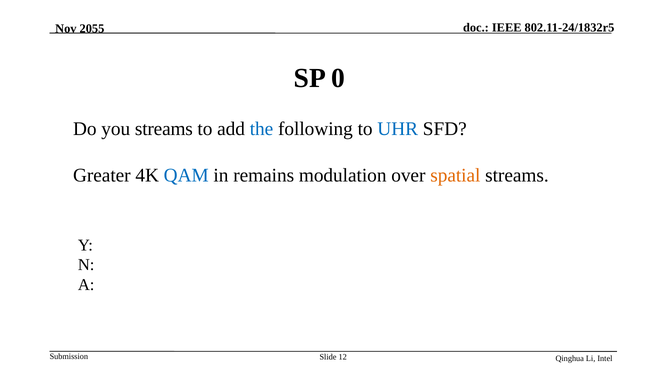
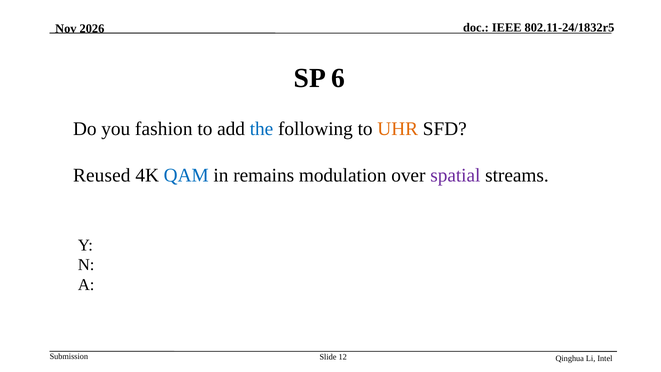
2055: 2055 -> 2026
0: 0 -> 6
you streams: streams -> fashion
UHR colour: blue -> orange
Greater: Greater -> Reused
spatial colour: orange -> purple
